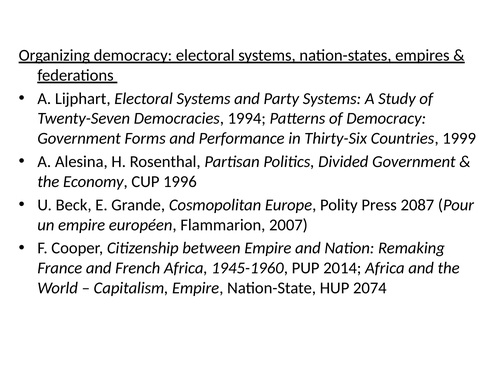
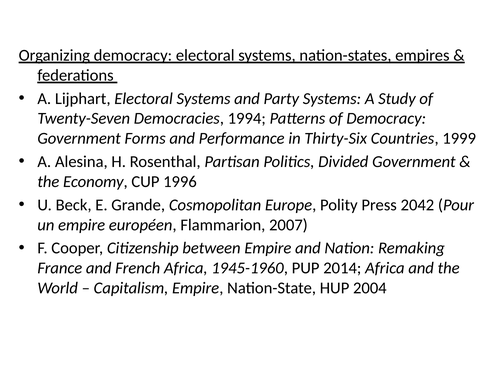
2087: 2087 -> 2042
2074: 2074 -> 2004
